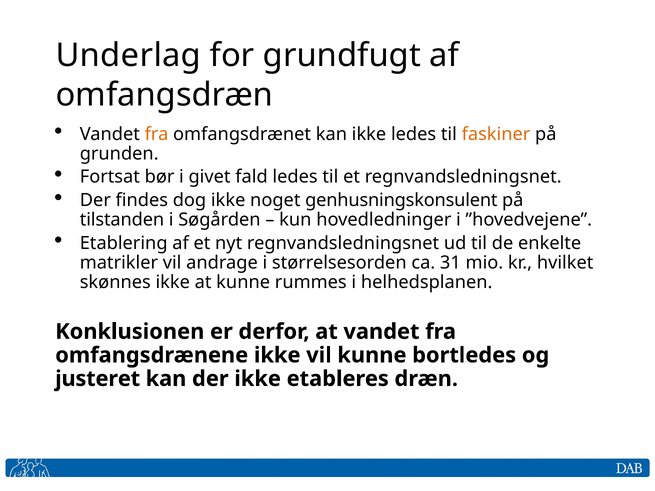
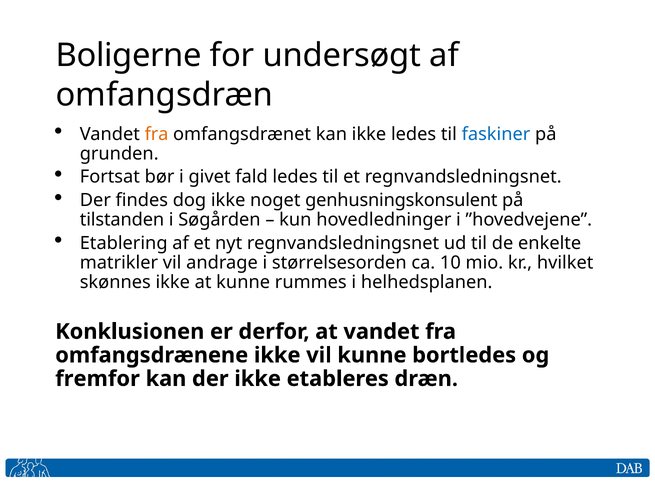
Underlag: Underlag -> Boligerne
grundfugt: grundfugt -> undersøgt
faskiner colour: orange -> blue
31: 31 -> 10
justeret: justeret -> fremfor
